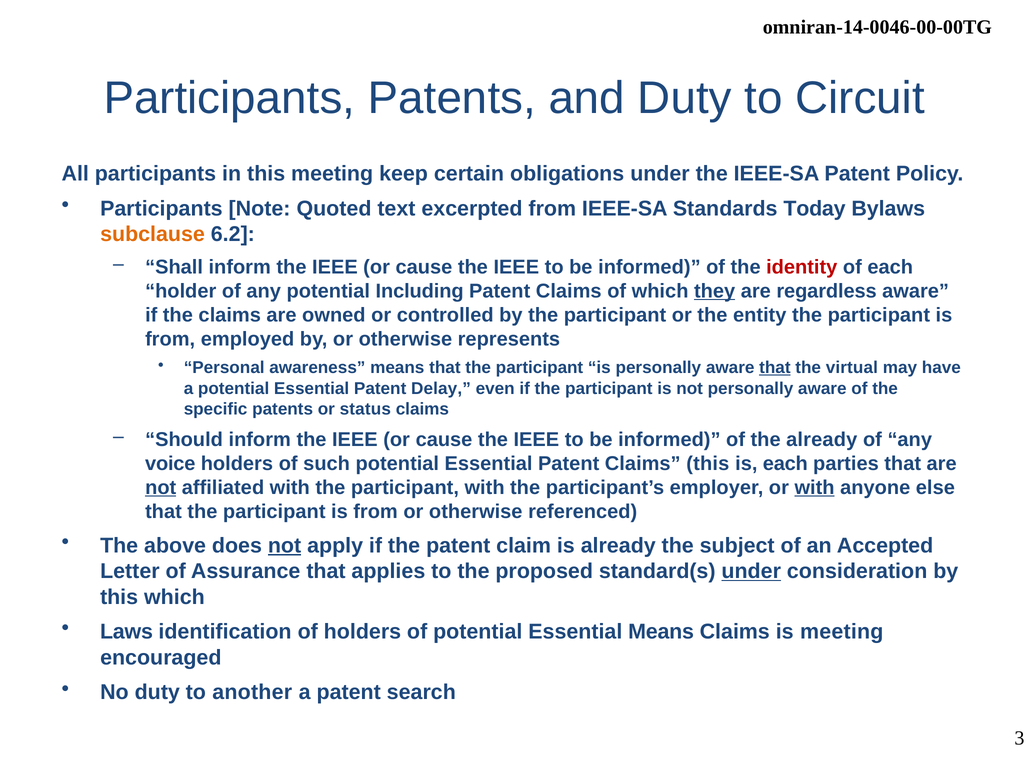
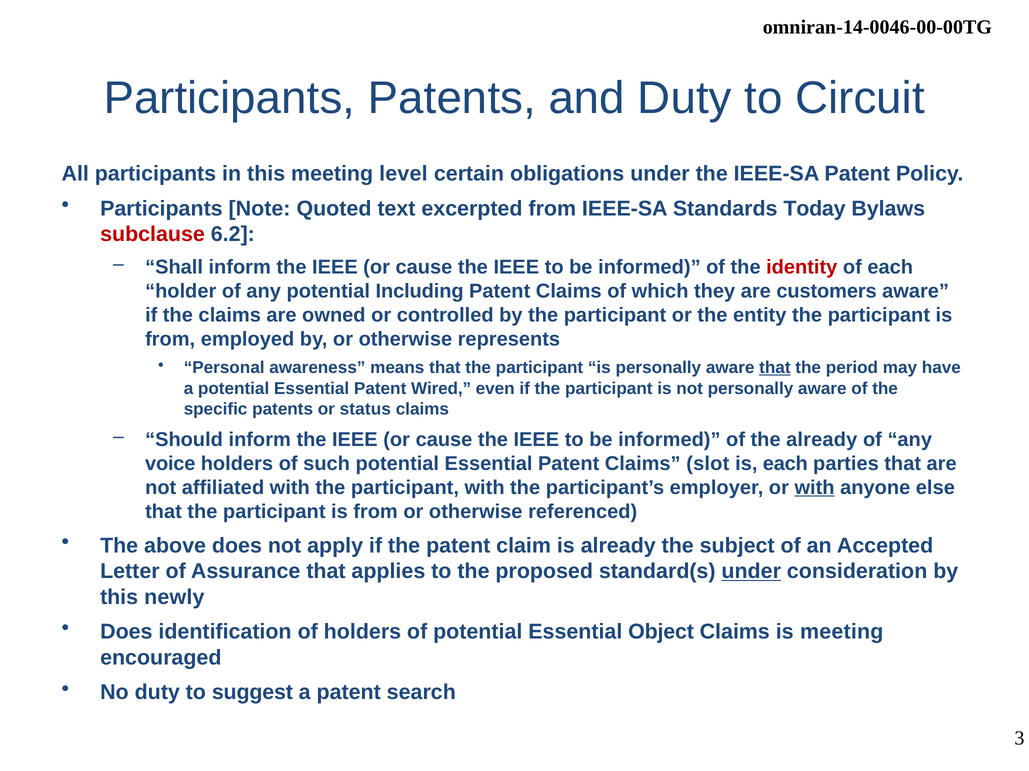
keep: keep -> level
subclause colour: orange -> red
they underline: present -> none
regardless: regardless -> customers
virtual: virtual -> period
Delay: Delay -> Wired
Claims this: this -> slot
not at (161, 488) underline: present -> none
not at (285, 546) underline: present -> none
this which: which -> newly
Laws at (126, 632): Laws -> Does
Essential Means: Means -> Object
another: another -> suggest
